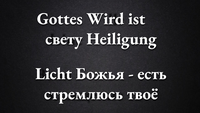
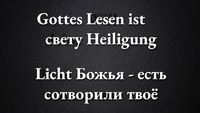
Wird: Wird -> Lesen
стремлюсь: стремлюсь -> сотворили
